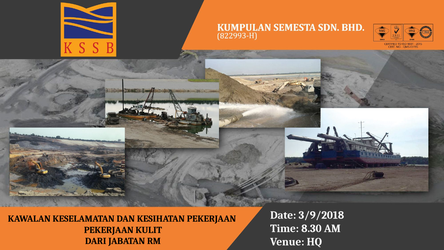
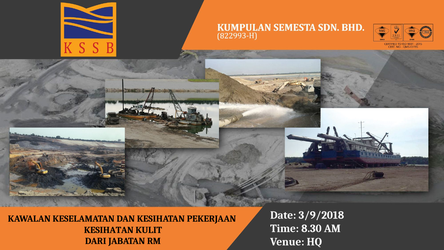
PEKERJAAN at (109, 230): PEKERJAAN -> KESIHATAN
